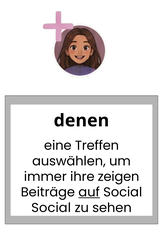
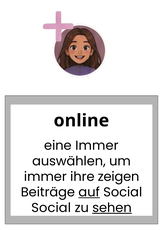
denen: denen -> online
eine Treffen: Treffen -> Immer
sehen underline: none -> present
